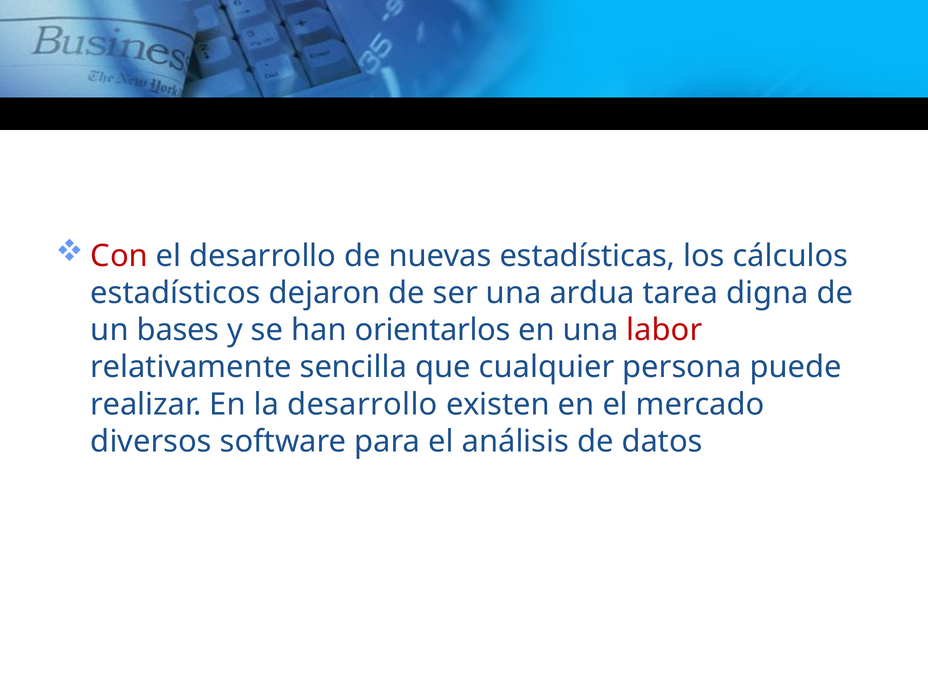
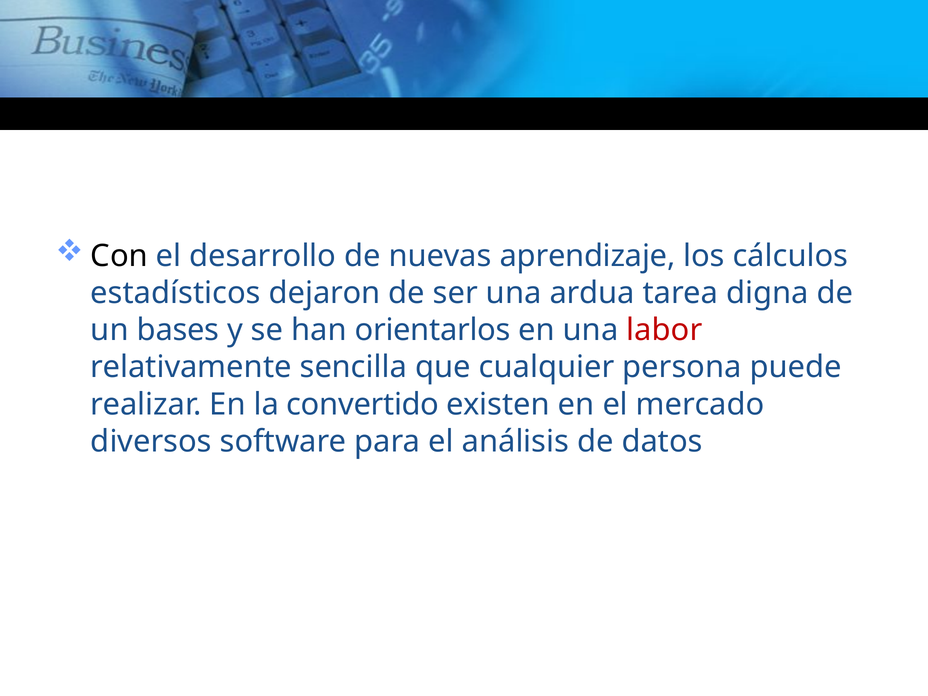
Con colour: red -> black
estadísticas: estadísticas -> aprendizaje
la desarrollo: desarrollo -> convertido
